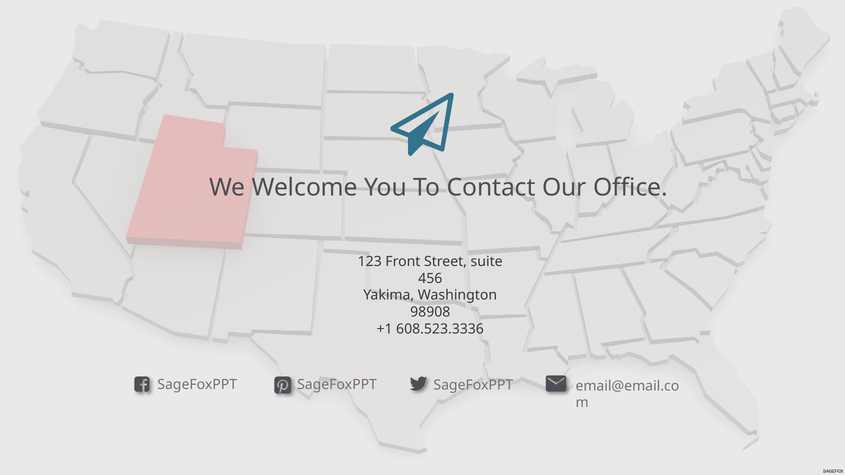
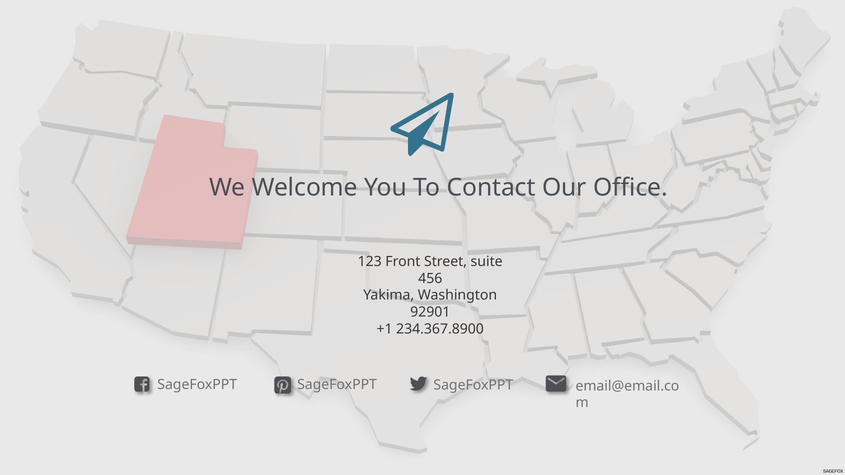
98908: 98908 -> 92901
608.523.3336: 608.523.3336 -> 234.367.8900
